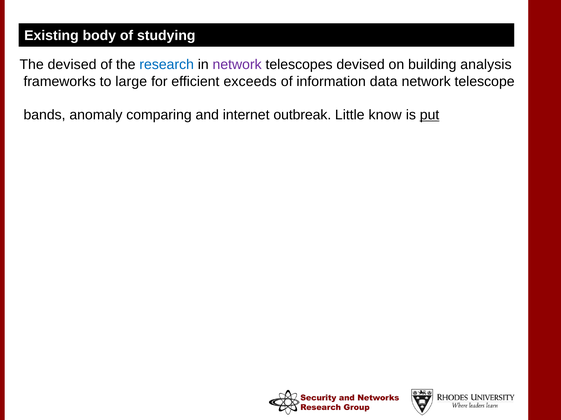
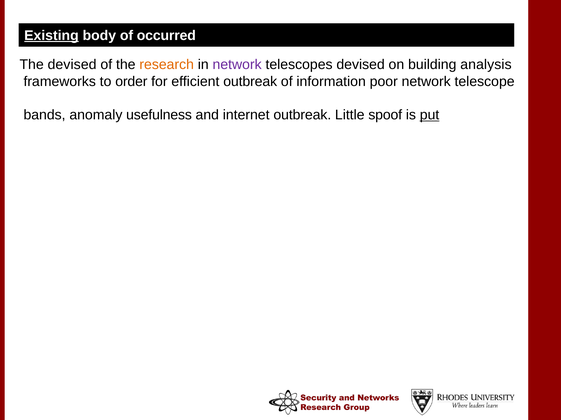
Existing underline: none -> present
studying: studying -> occurred
research colour: blue -> orange
large: large -> order
efficient exceeds: exceeds -> outbreak
data: data -> poor
comparing: comparing -> usefulness
know: know -> spoof
